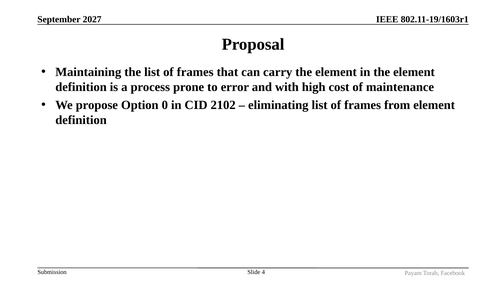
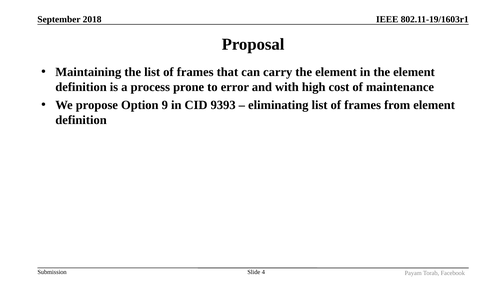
2027: 2027 -> 2018
0: 0 -> 9
2102: 2102 -> 9393
